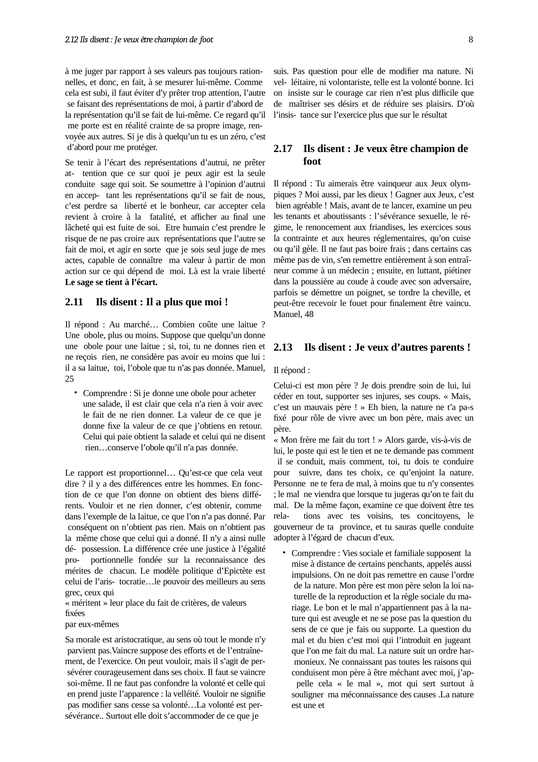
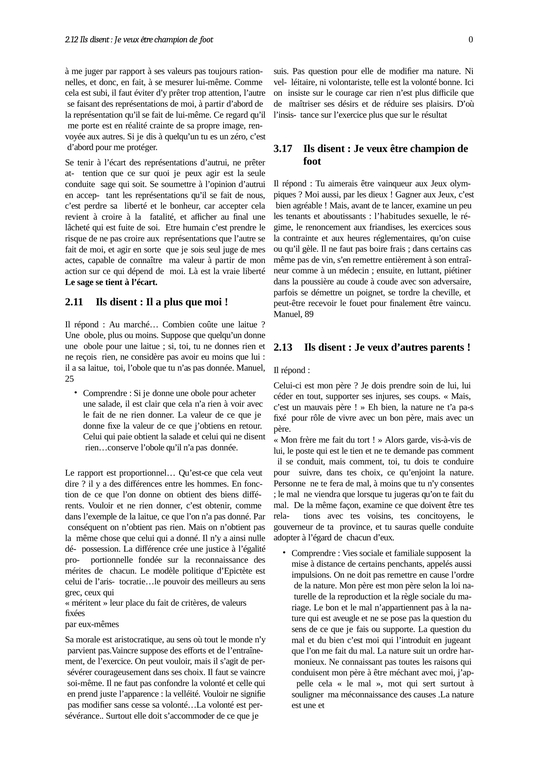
8: 8 -> 0
2.17: 2.17 -> 3.17
l’sévérance: l’sévérance -> l’habitudes
48: 48 -> 89
